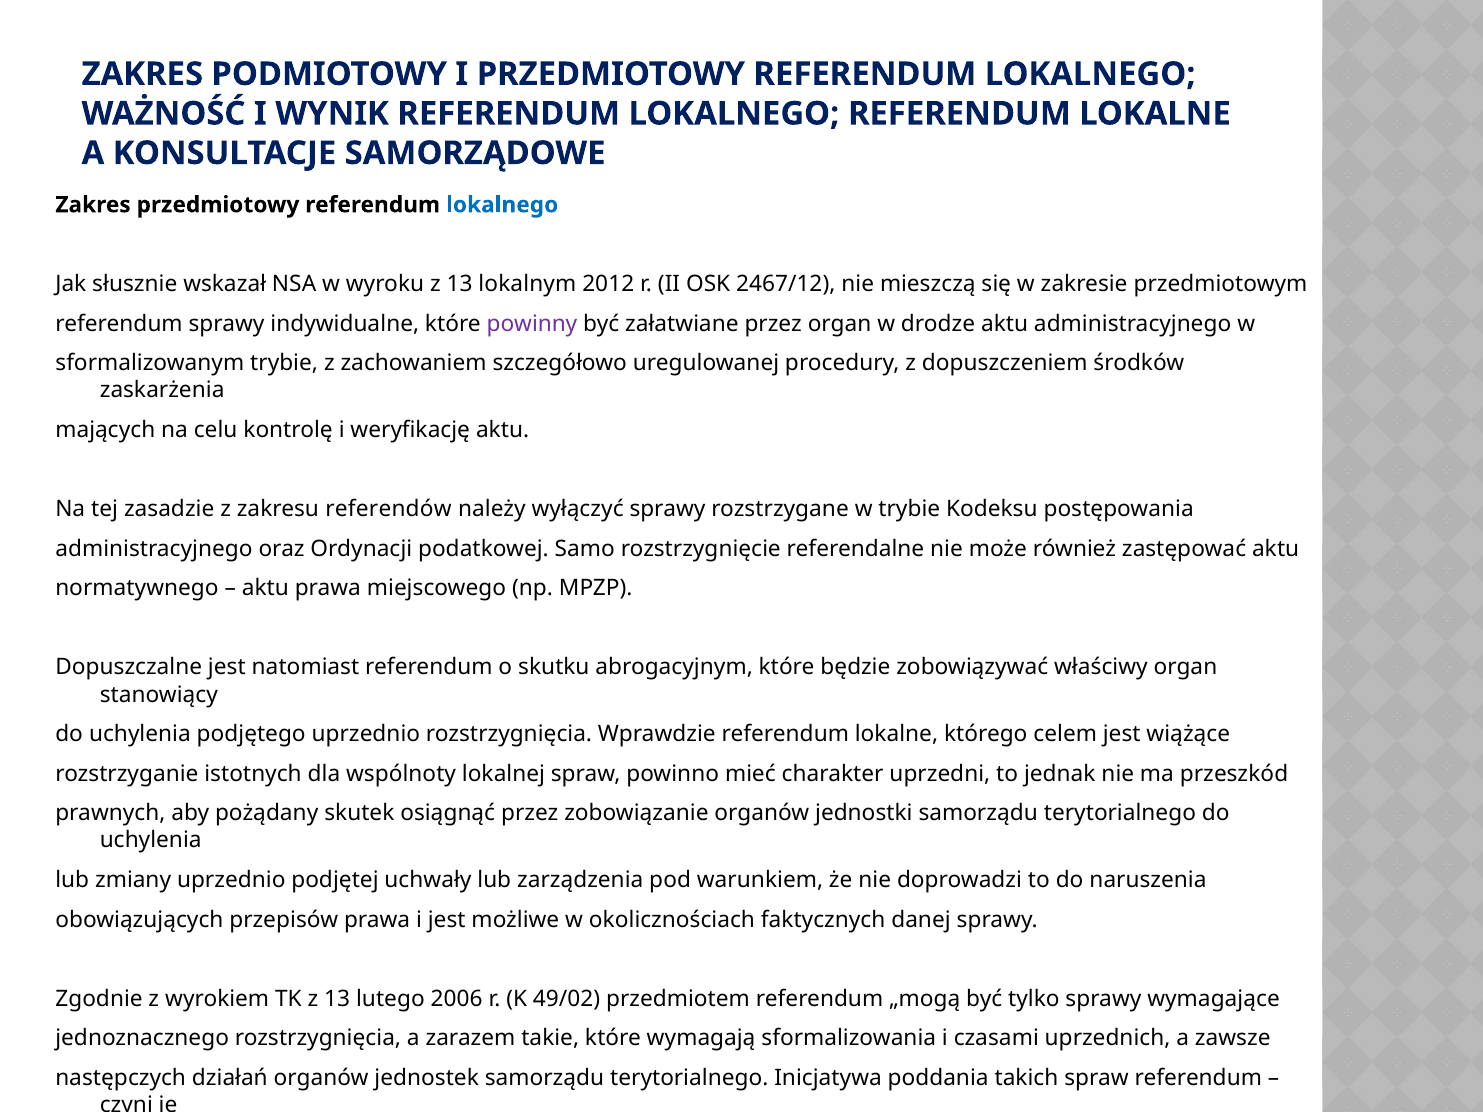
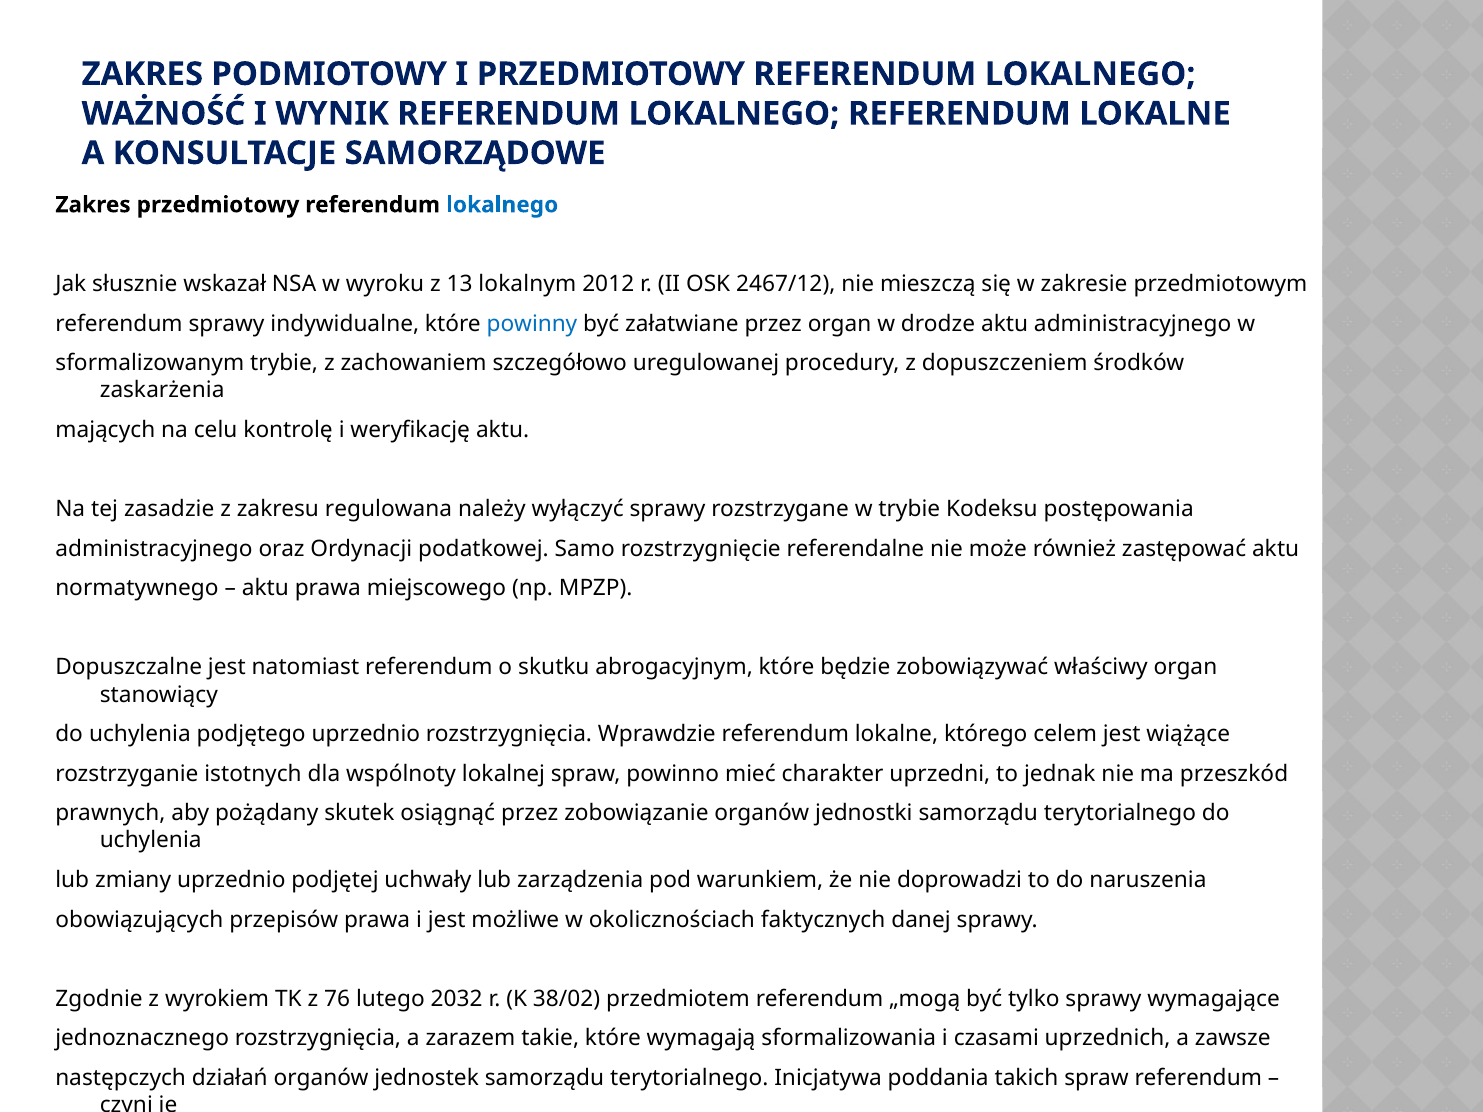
powinny colour: purple -> blue
referendów: referendów -> regulowana
TK z 13: 13 -> 76
2006: 2006 -> 2032
49/02: 49/02 -> 38/02
